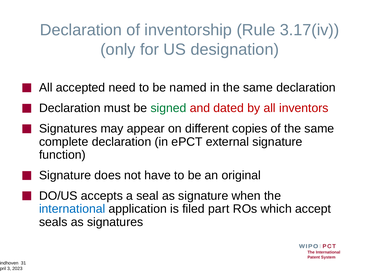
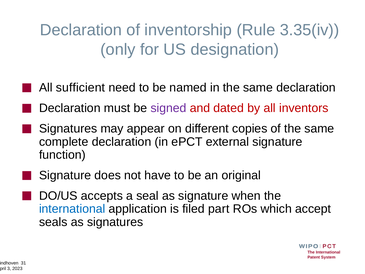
3.17(iv: 3.17(iv -> 3.35(iv
accepted: accepted -> sufficient
signed colour: green -> purple
